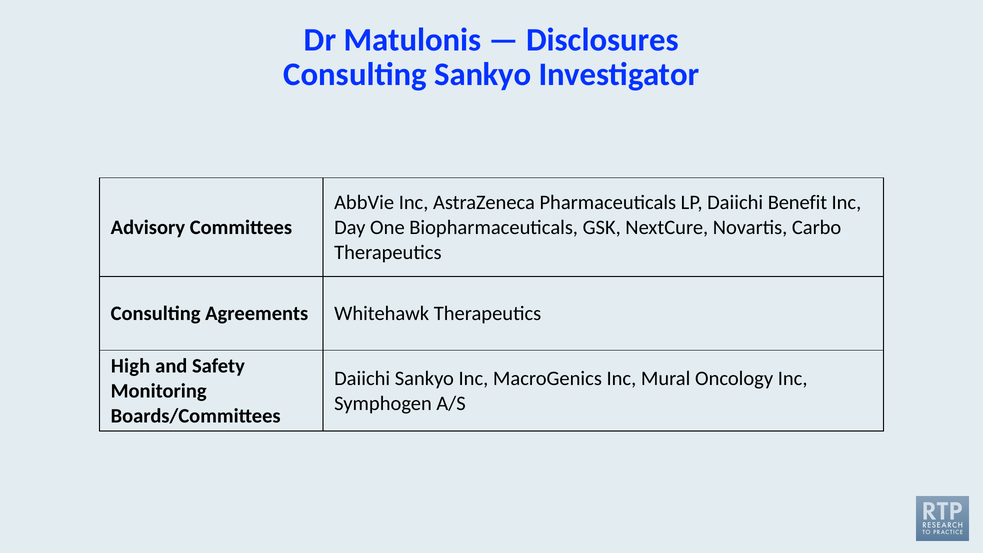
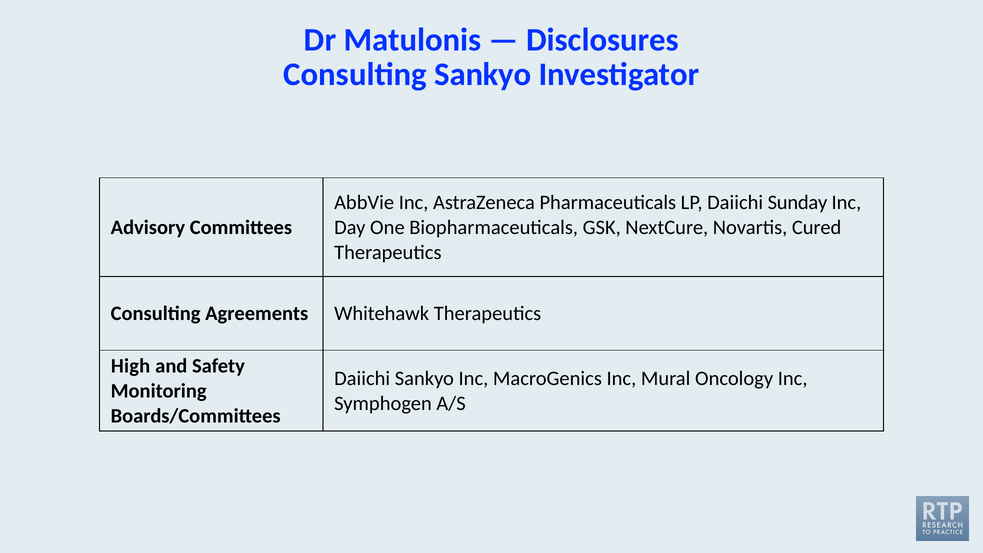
Benefit: Benefit -> Sunday
Carbo: Carbo -> Cured
